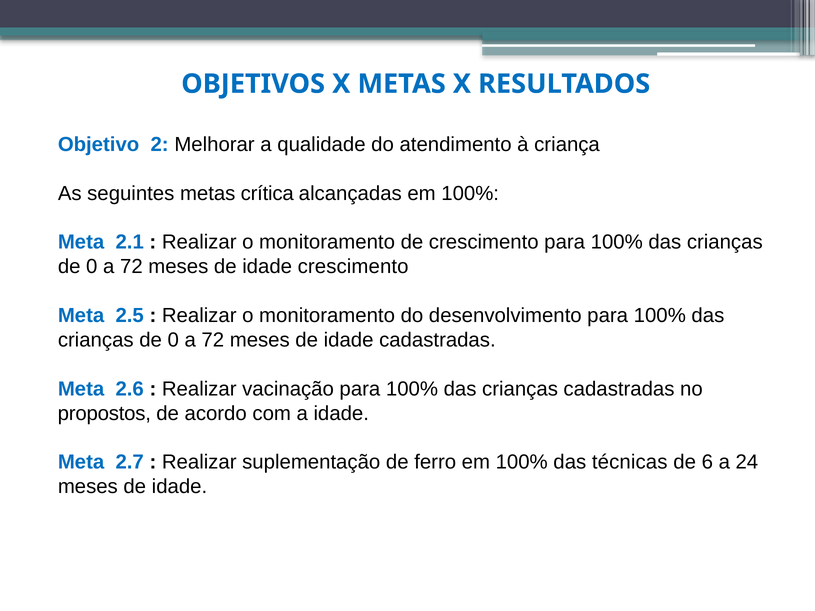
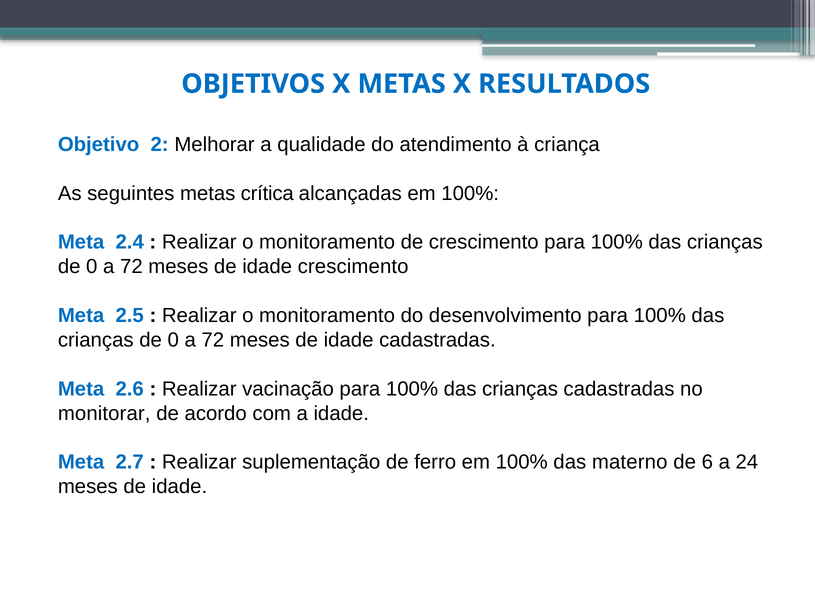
2.1: 2.1 -> 2.4
propostos: propostos -> monitorar
técnicas: técnicas -> materno
